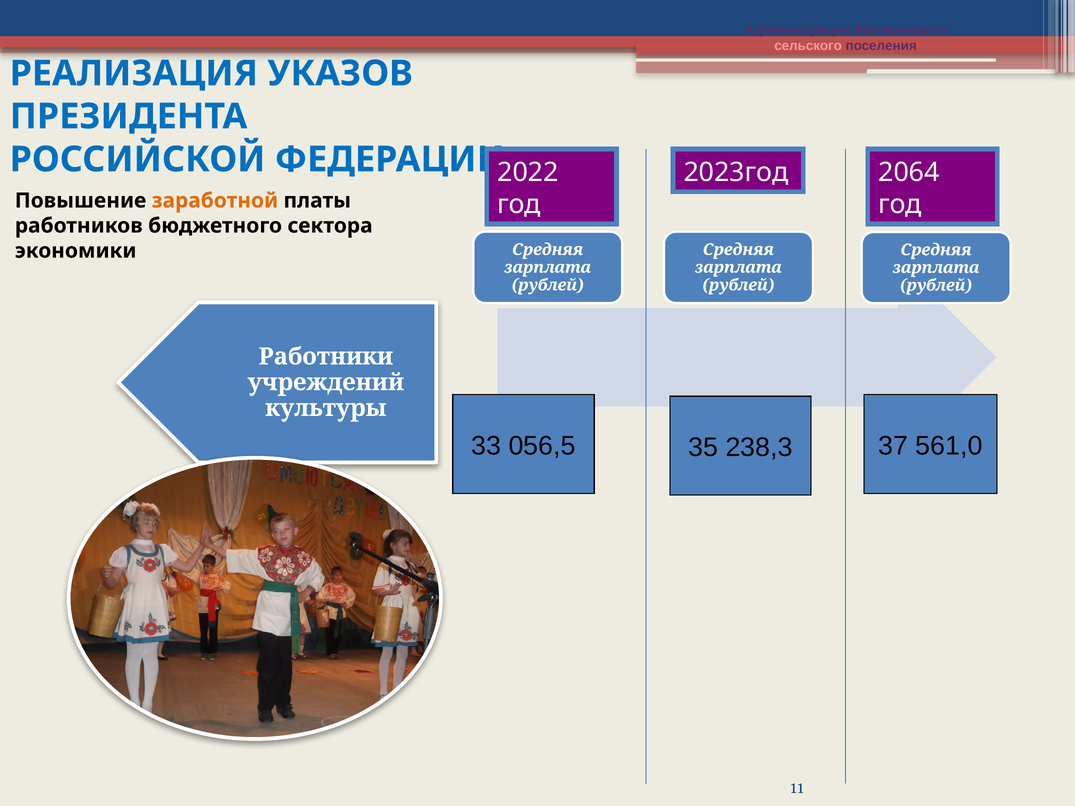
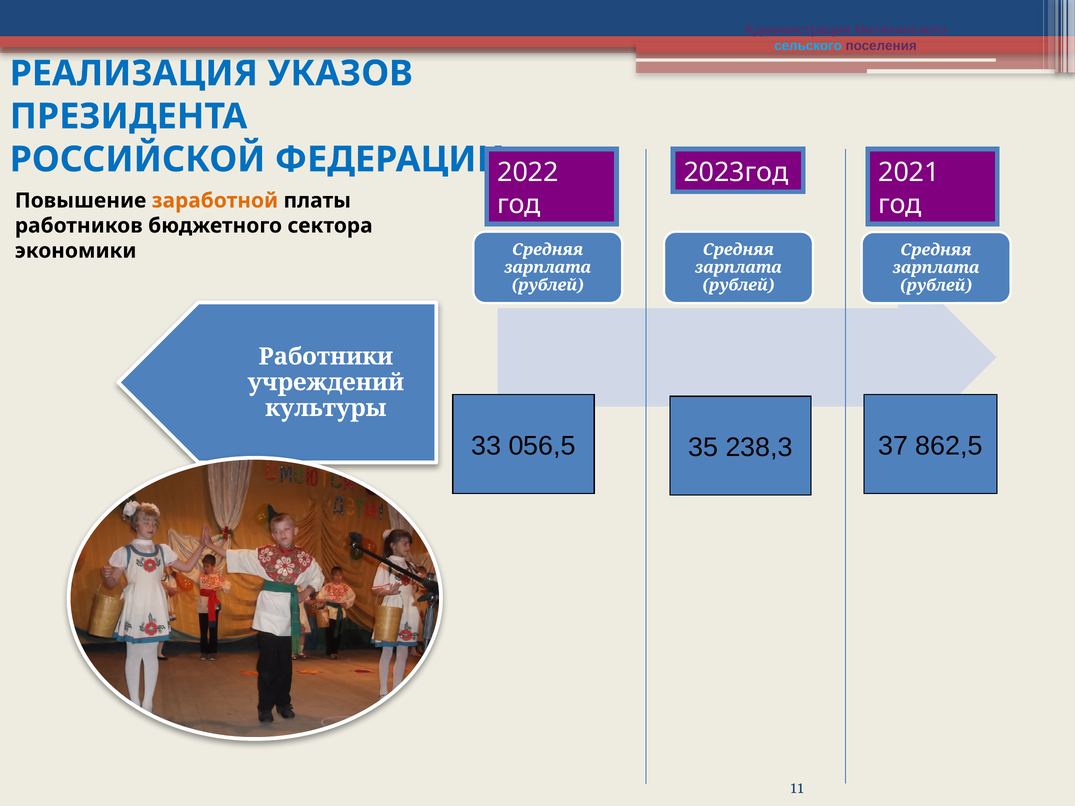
сельского colour: pink -> light blue
2064: 2064 -> 2021
561,0: 561,0 -> 862,5
